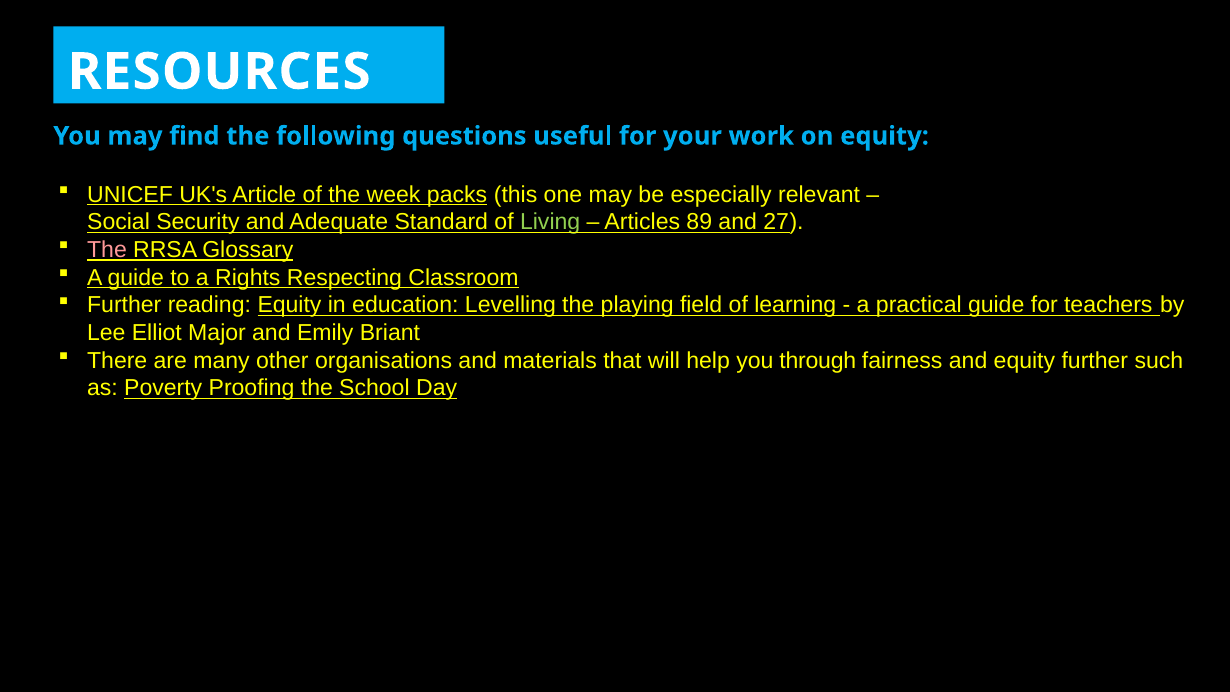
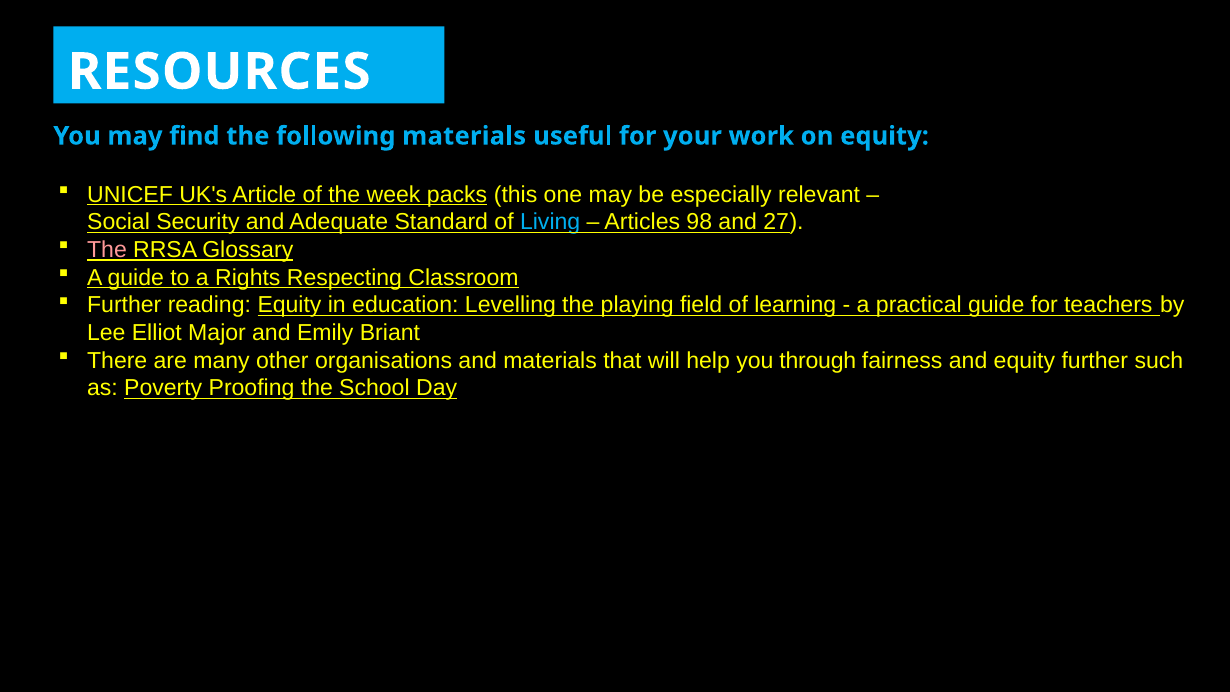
following questions: questions -> materials
Living colour: light green -> light blue
89: 89 -> 98
